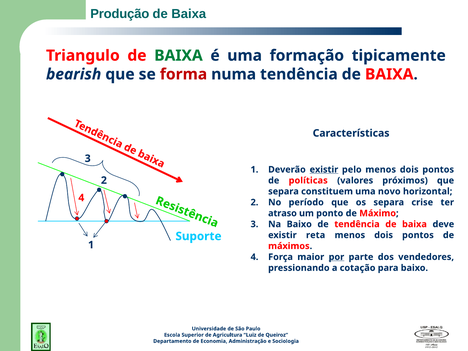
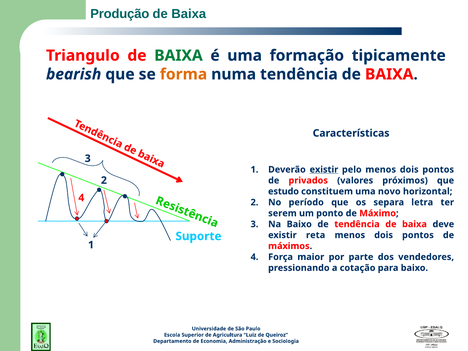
forma colour: red -> orange
políticas: políticas -> privados
separa at (283, 191): separa -> estudo
crise: crise -> letra
atraso: atraso -> serem
por underline: present -> none
